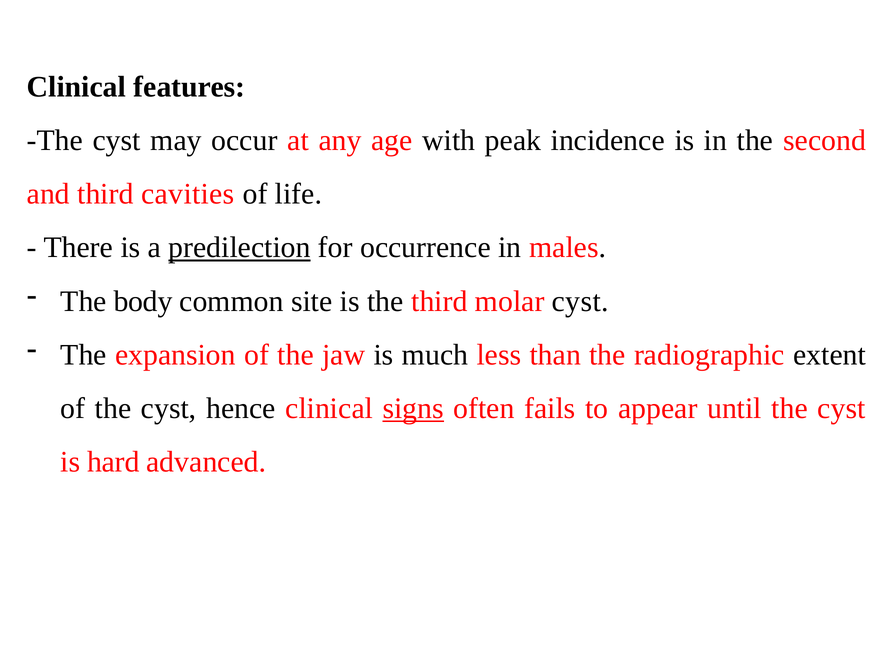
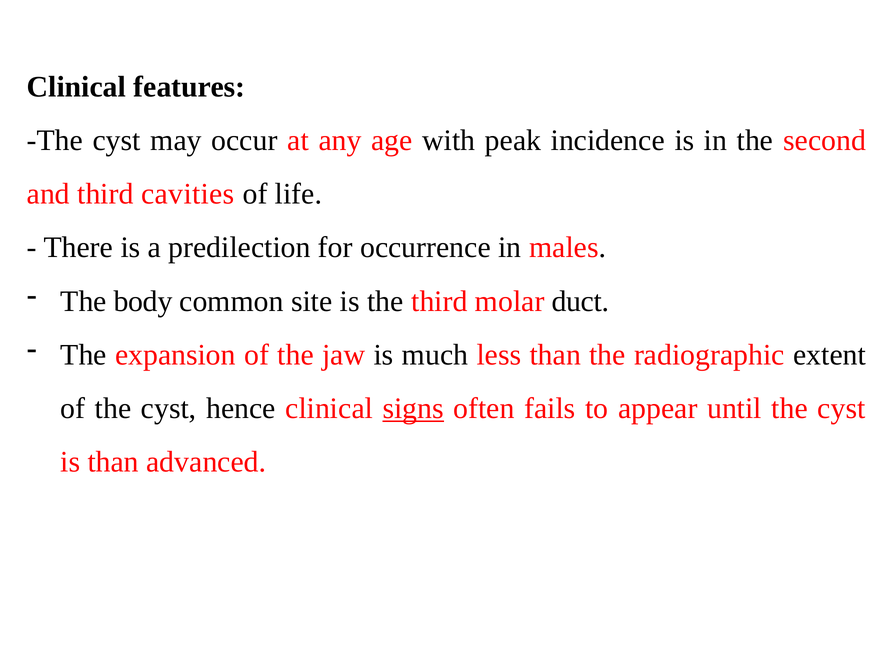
predilection underline: present -> none
molar cyst: cyst -> duct
is hard: hard -> than
